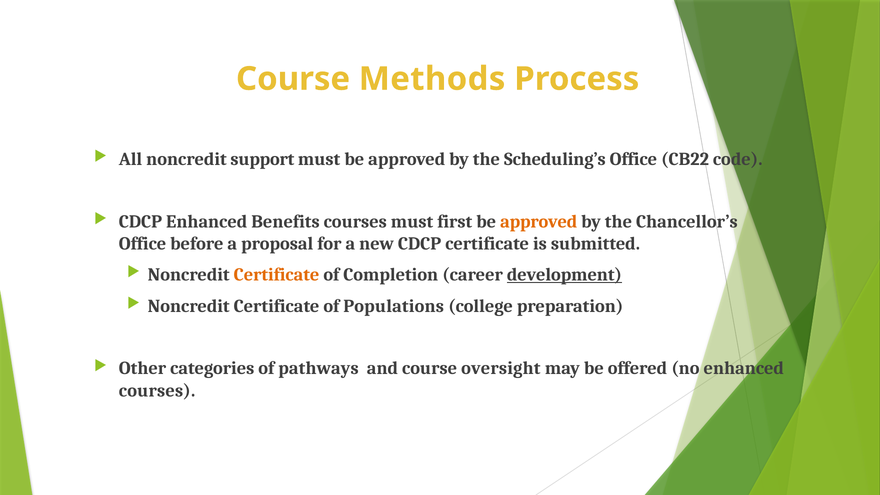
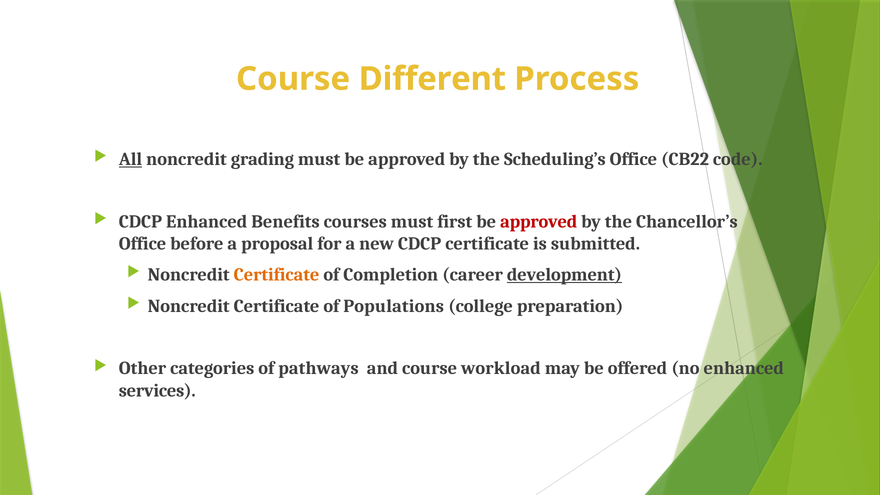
Methods: Methods -> Different
All underline: none -> present
support: support -> grading
approved at (539, 222) colour: orange -> red
oversight: oversight -> workload
courses at (157, 390): courses -> services
